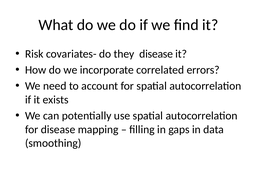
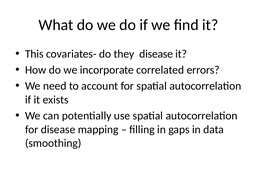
Risk: Risk -> This
